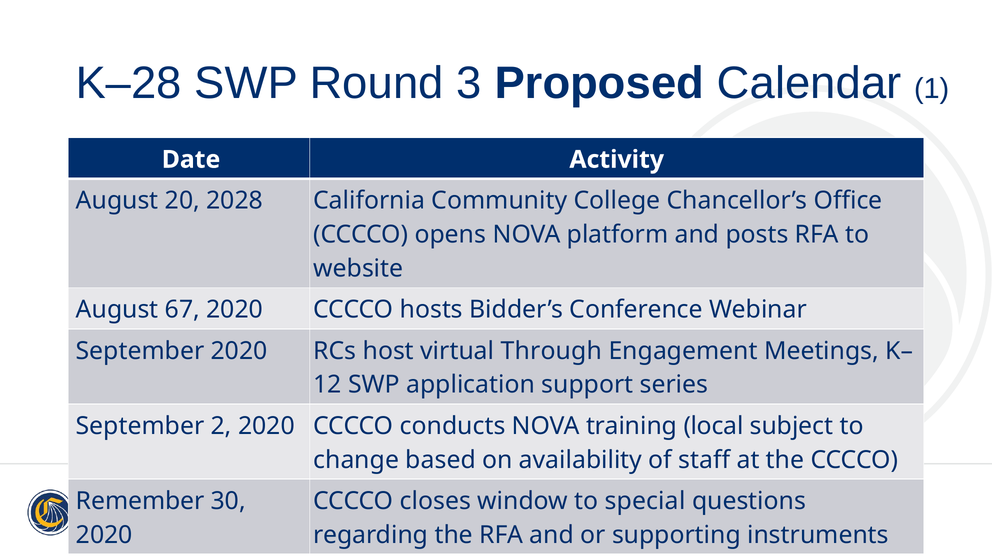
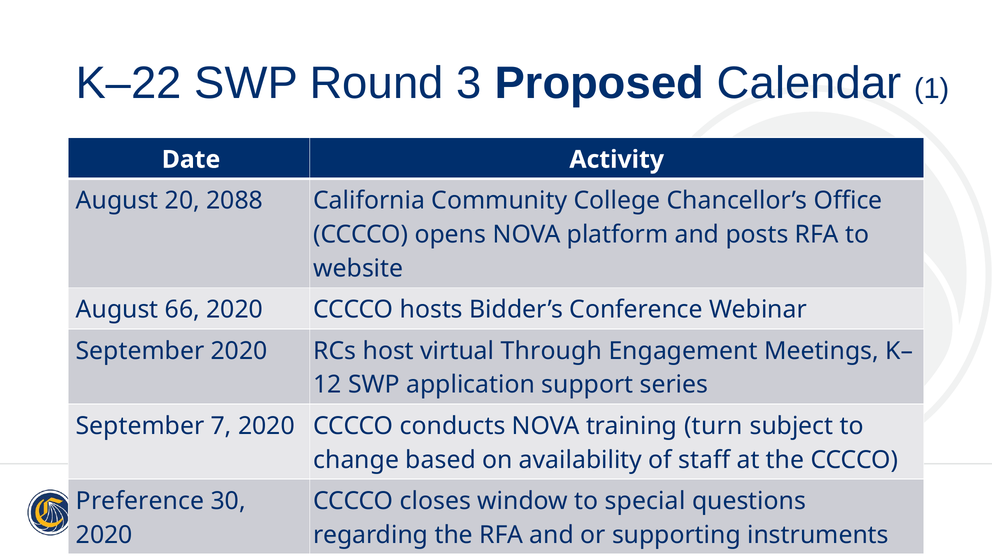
K–28: K–28 -> K–22
2028: 2028 -> 2088
67: 67 -> 66
2: 2 -> 7
local: local -> turn
Remember: Remember -> Preference
